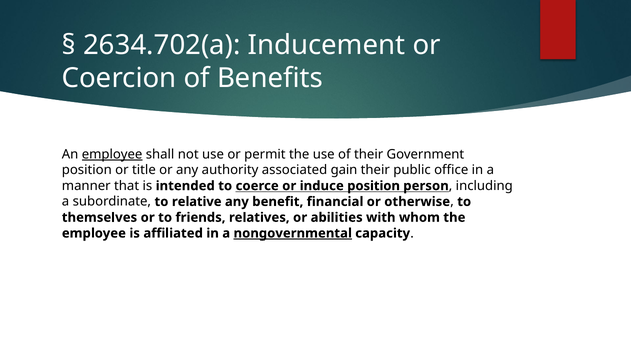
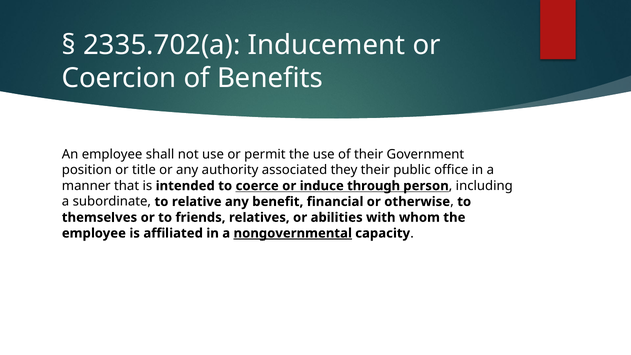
2634.702(a: 2634.702(a -> 2335.702(a
employee at (112, 154) underline: present -> none
gain: gain -> they
induce position: position -> through
